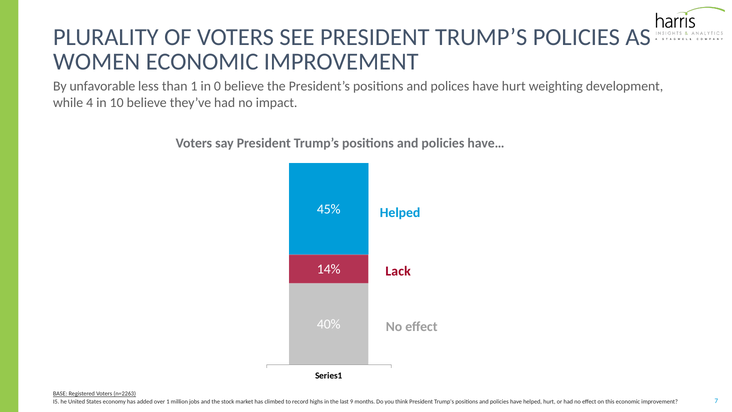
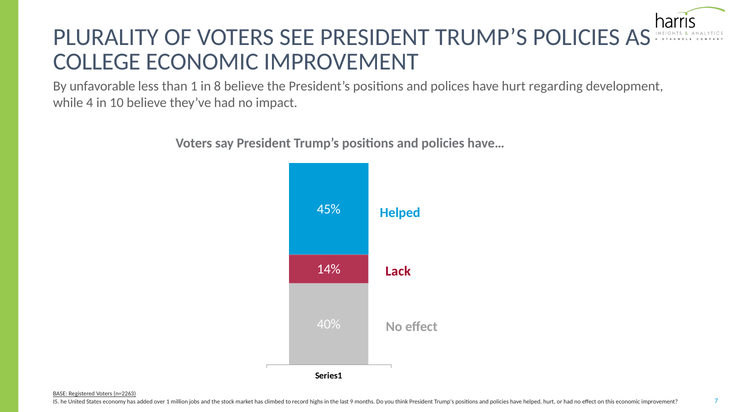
WOMEN: WOMEN -> COLLEGE
0: 0 -> 8
weighting: weighting -> regarding
